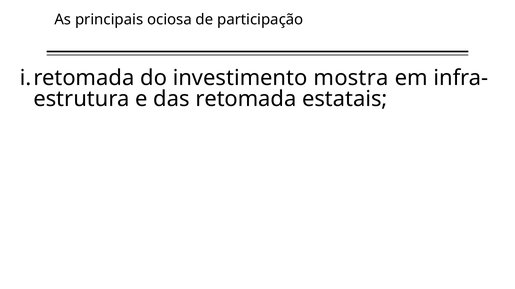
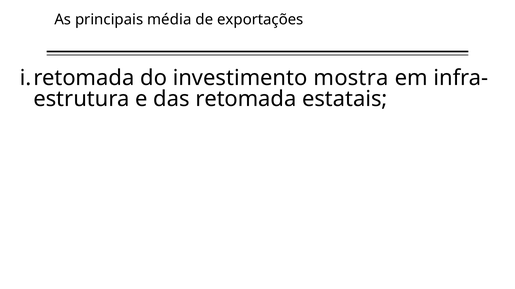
ociosa: ociosa -> média
participação: participação -> exportações
